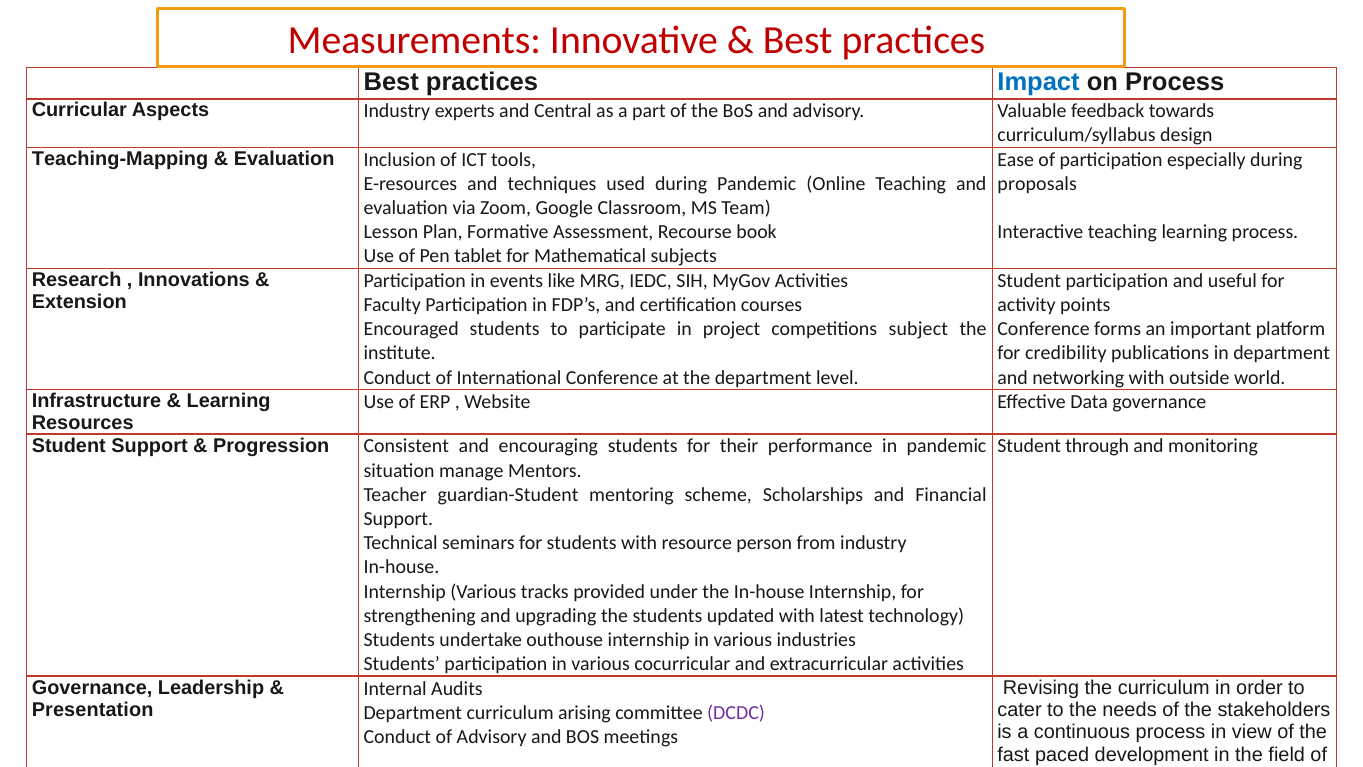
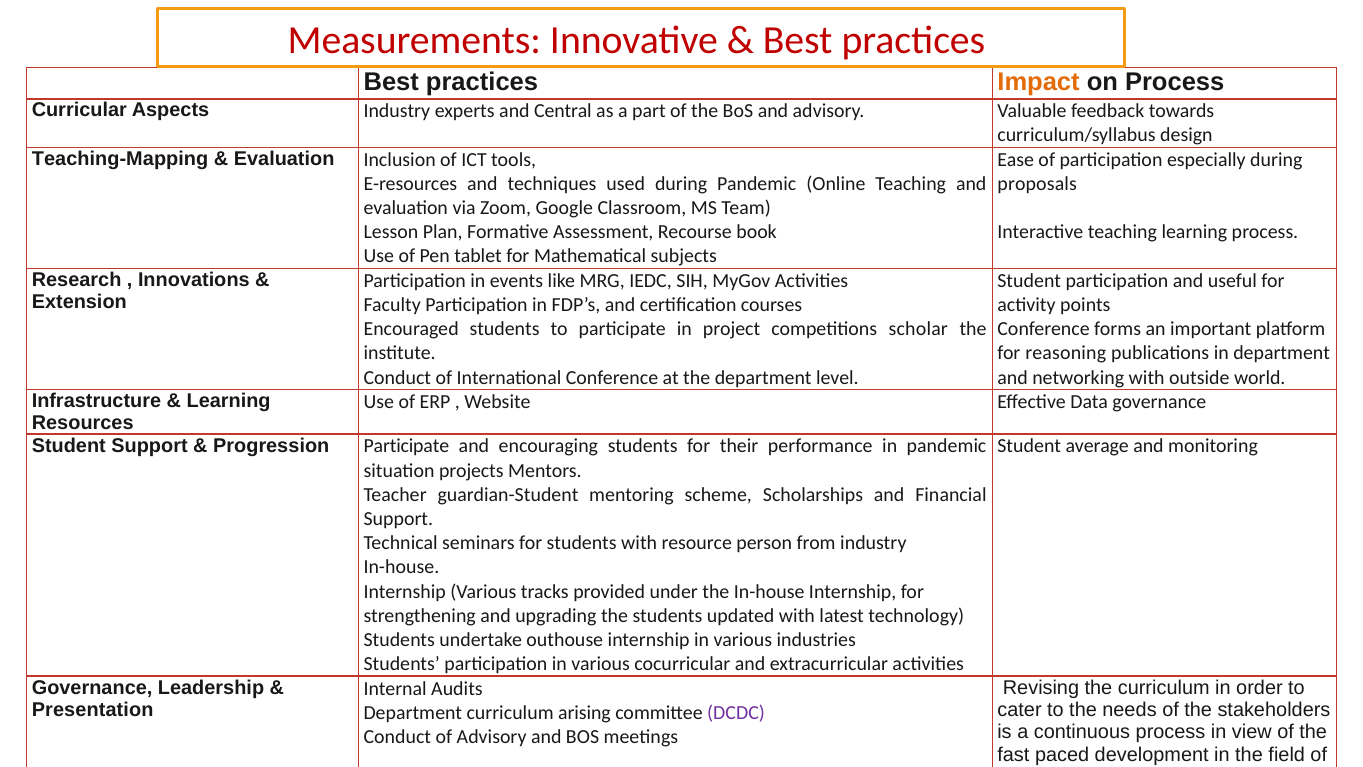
Impact colour: blue -> orange
subject: subject -> scholar
credibility: credibility -> reasoning
Progression Consistent: Consistent -> Participate
through: through -> average
manage: manage -> projects
